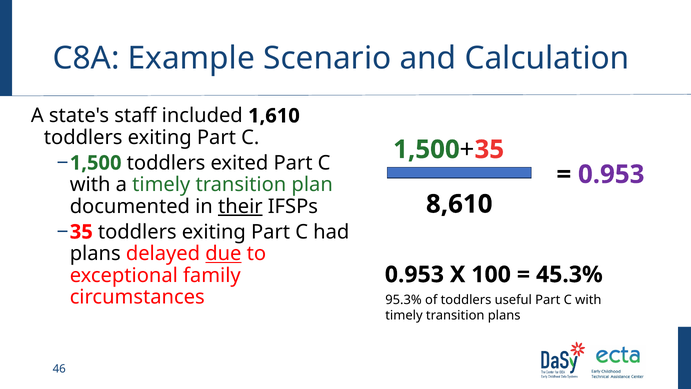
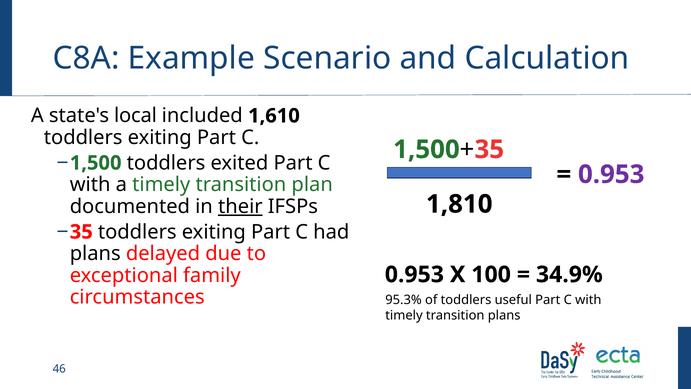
staff: staff -> local
8,610: 8,610 -> 1,810
due underline: present -> none
45.3%: 45.3% -> 34.9%
